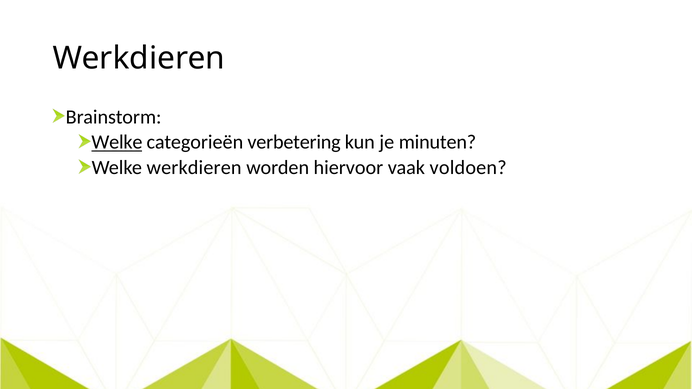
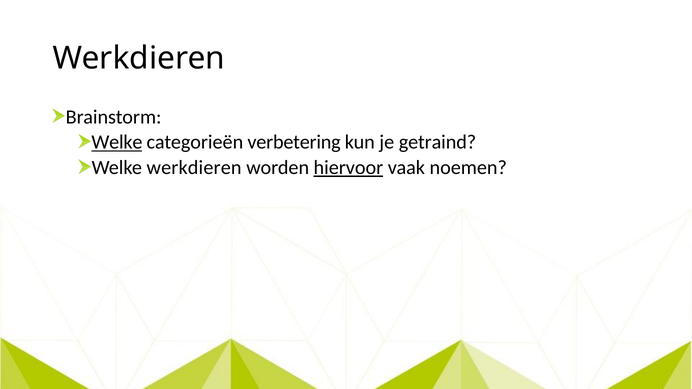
minuten: minuten -> getraind
hiervoor underline: none -> present
voldoen: voldoen -> noemen
